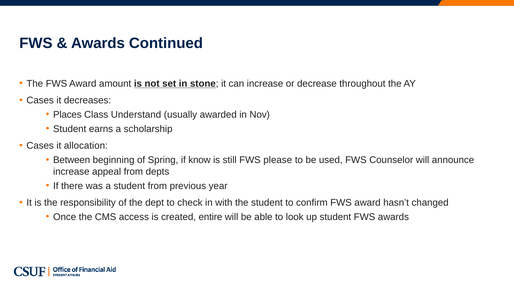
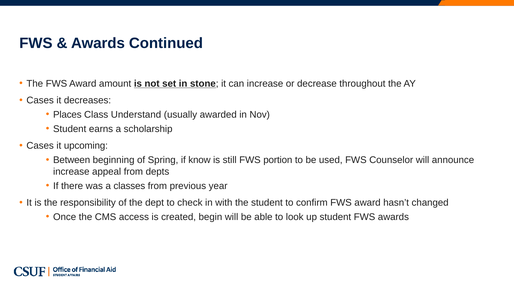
allocation: allocation -> upcoming
please: please -> portion
a student: student -> classes
entire: entire -> begin
